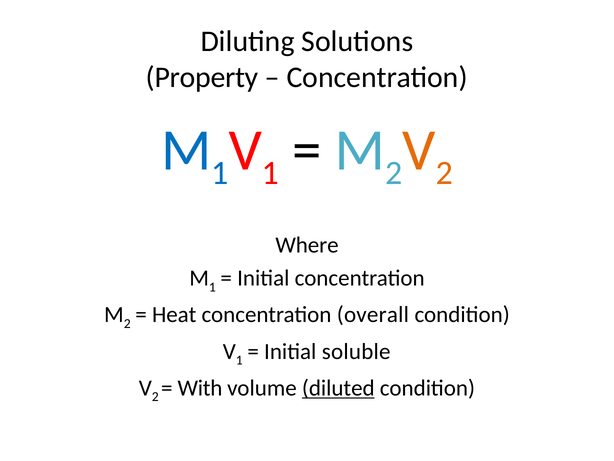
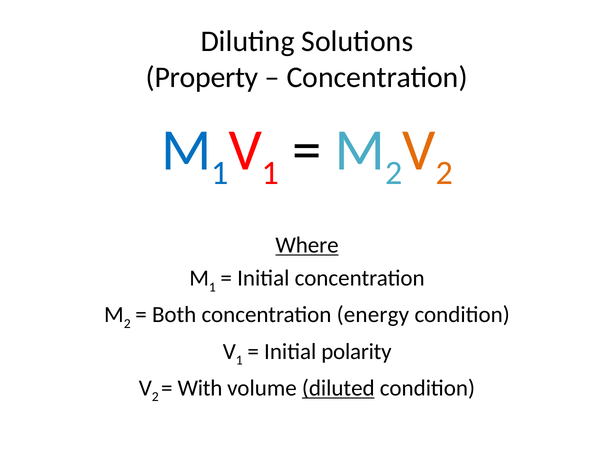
Where underline: none -> present
Heat: Heat -> Both
overall: overall -> energy
soluble: soluble -> polarity
